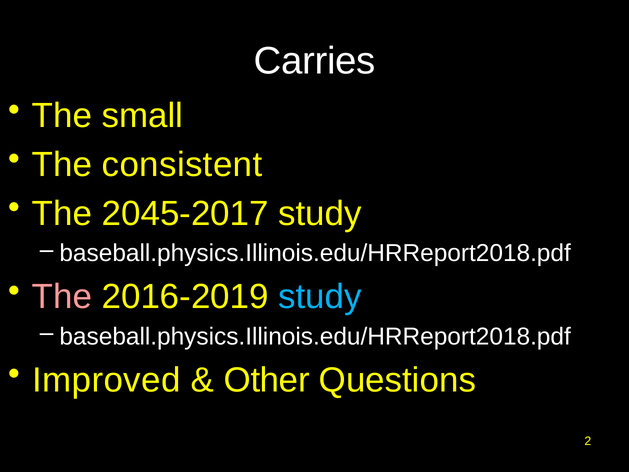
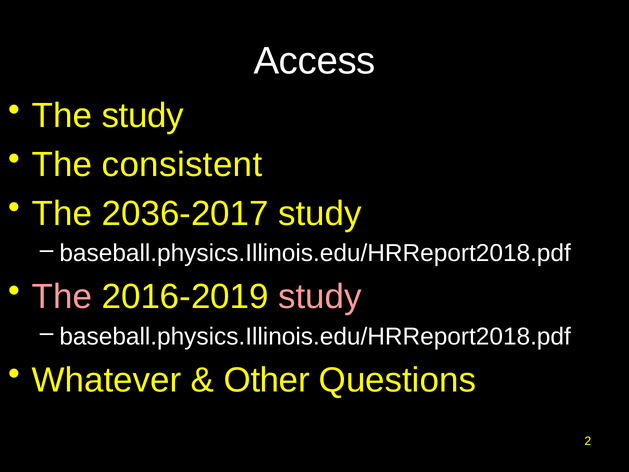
Carries: Carries -> Access
The small: small -> study
2045-2017: 2045-2017 -> 2036-2017
study at (320, 297) colour: light blue -> pink
Improved: Improved -> Whatever
